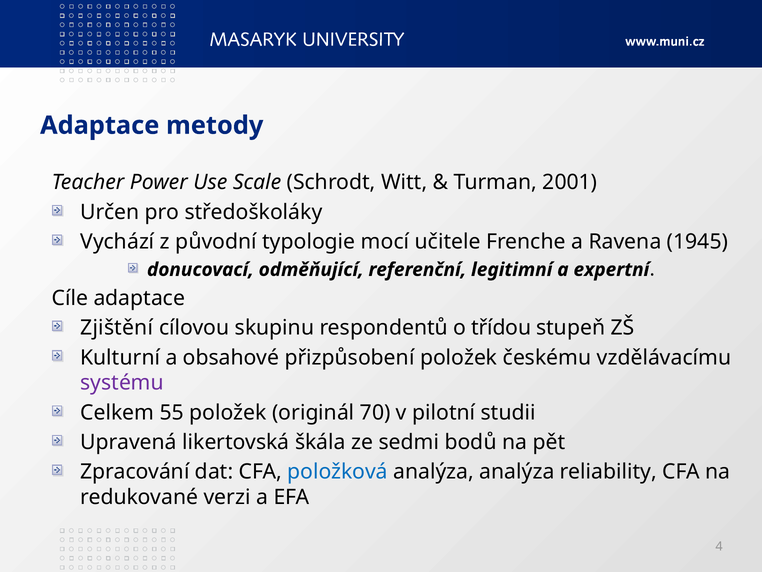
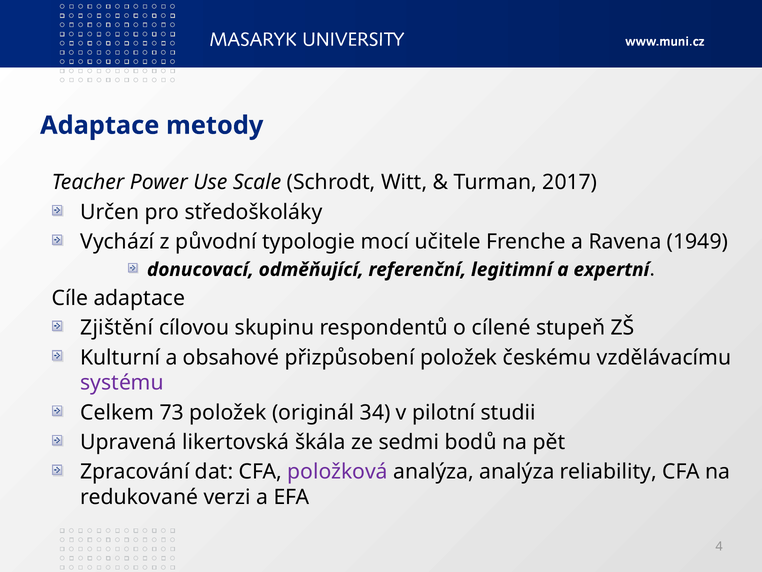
2001: 2001 -> 2017
1945: 1945 -> 1949
třídou: třídou -> cílené
55: 55 -> 73
70: 70 -> 34
položková colour: blue -> purple
